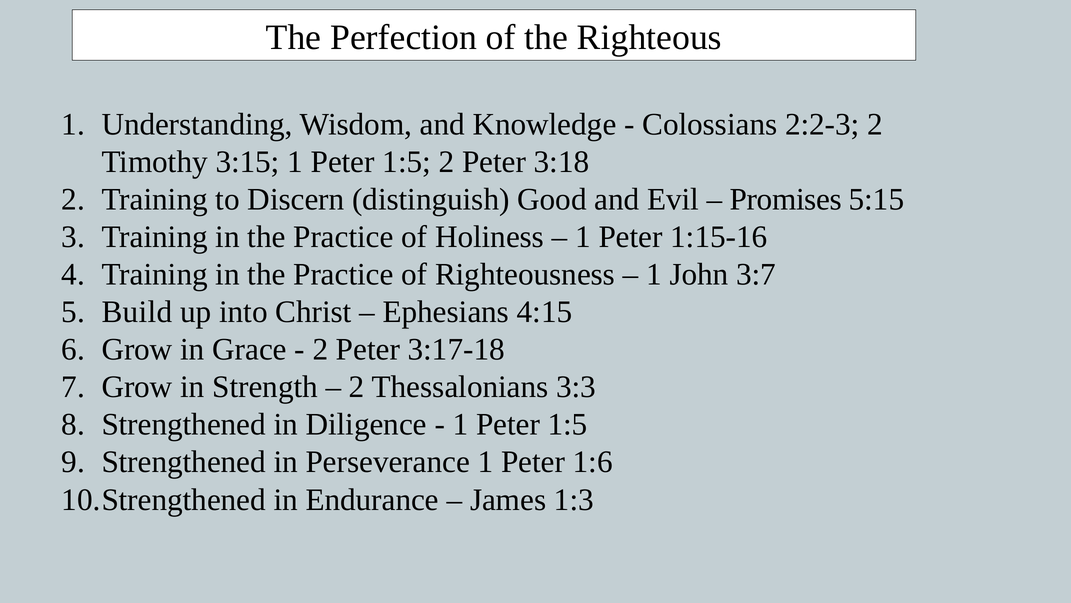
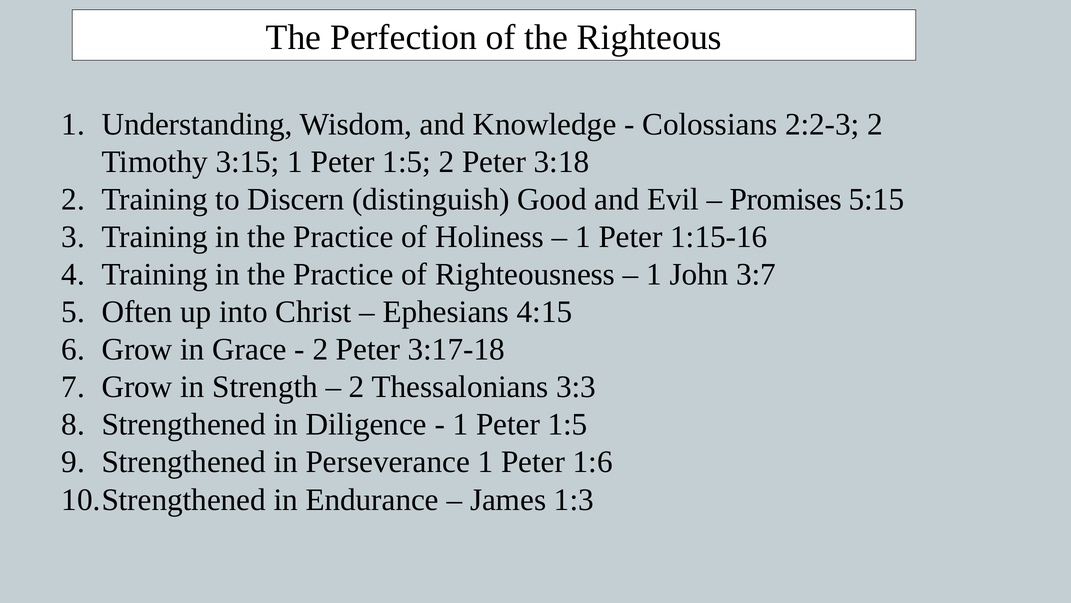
Build: Build -> Often
